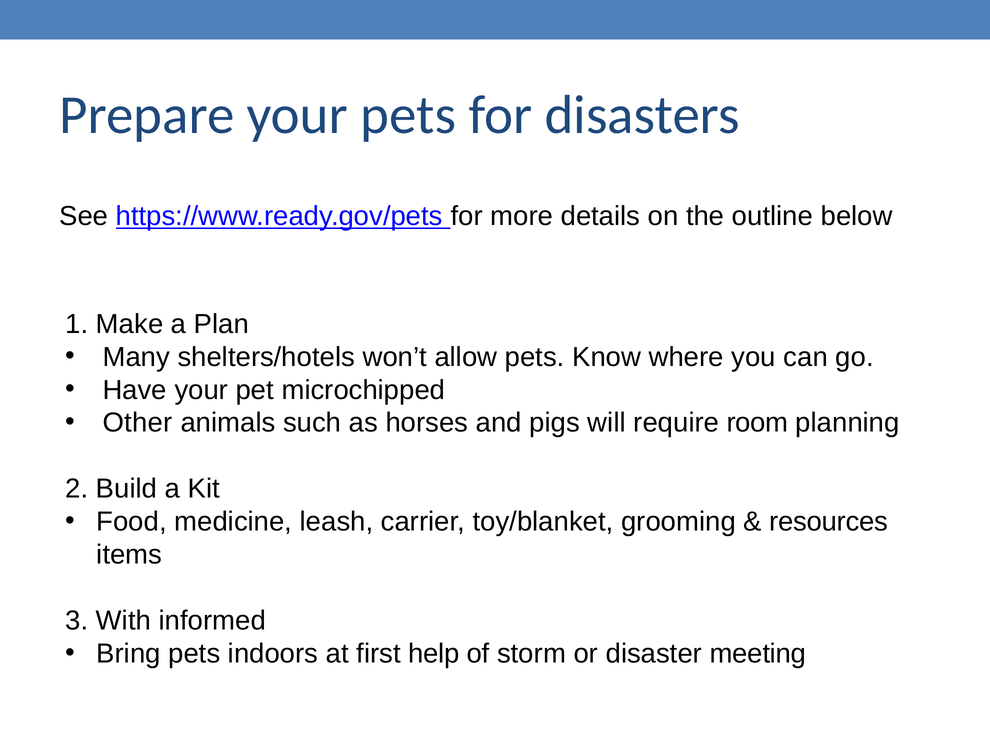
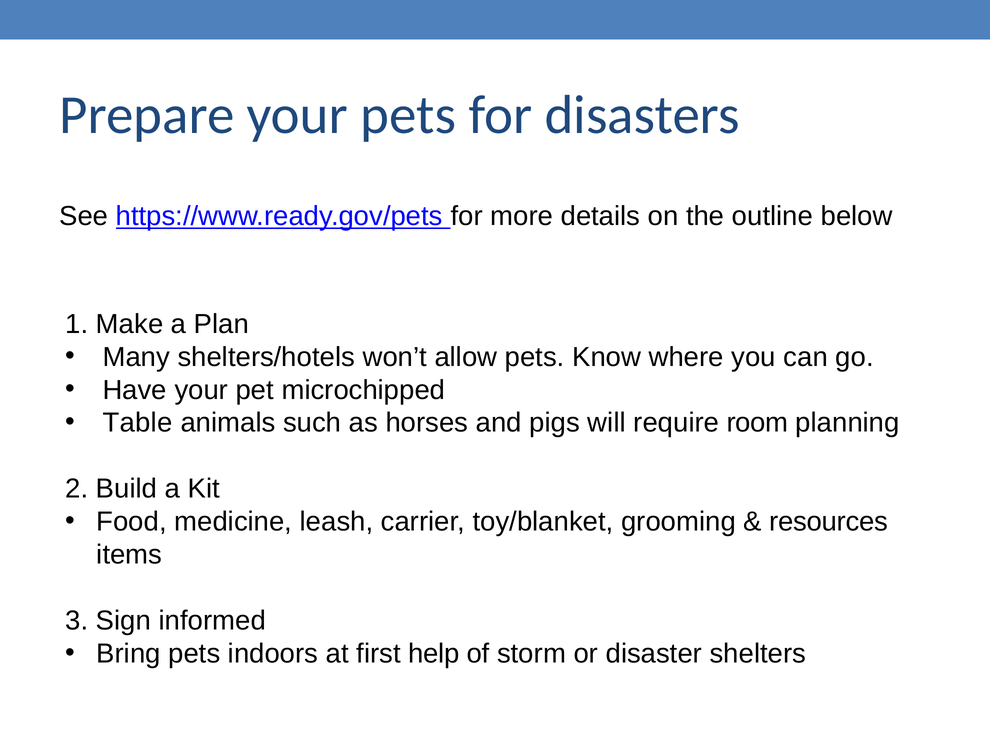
Other: Other -> Table
With: With -> Sign
meeting: meeting -> shelters
